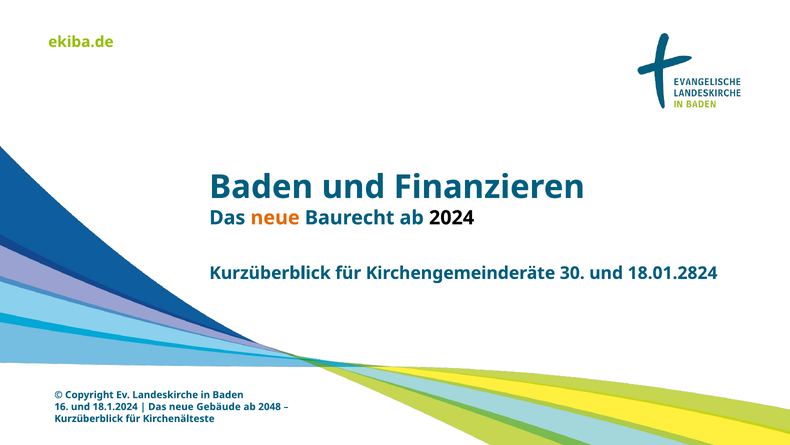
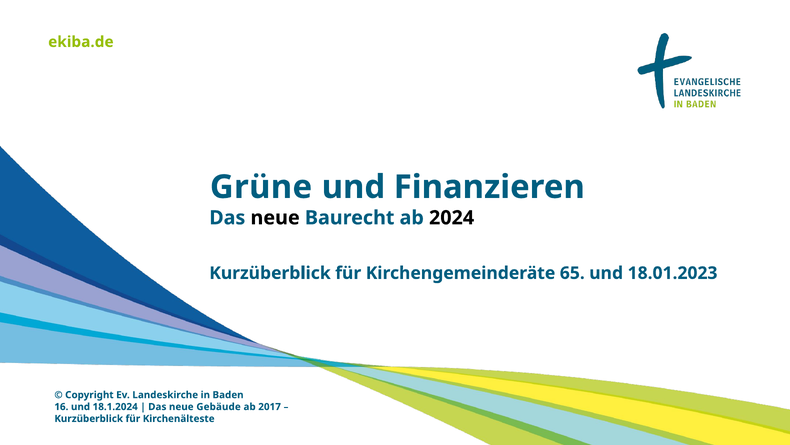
Baden at (261, 187): Baden -> Grüne
neue at (275, 218) colour: orange -> black
30: 30 -> 65
18.01.2824: 18.01.2824 -> 18.01.2023
2048: 2048 -> 2017
